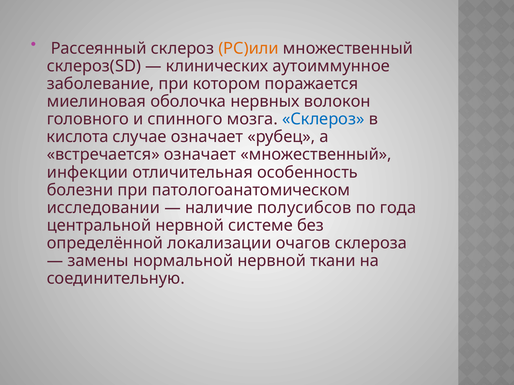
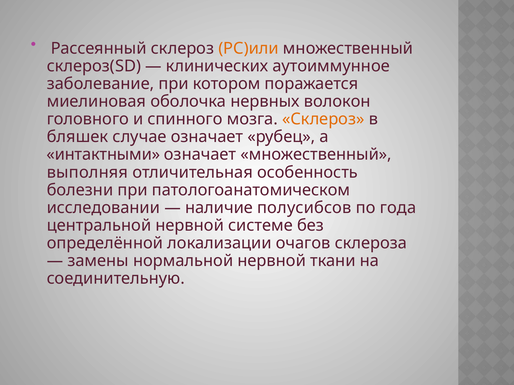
Склероз at (323, 119) colour: blue -> orange
кислота: кислота -> бляшек
встречается: встречается -> интактными
инфекции: инфекции -> выполняя
